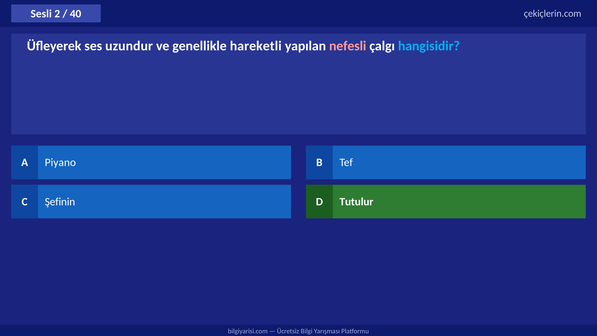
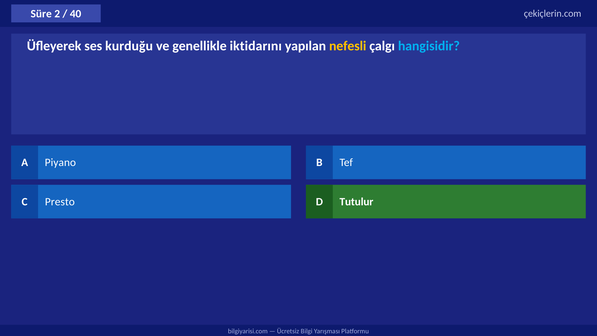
Sesli: Sesli -> Süre
uzundur: uzundur -> kurduğu
hareketli: hareketli -> iktidarını
nefesli colour: pink -> yellow
Şefinin: Şefinin -> Presto
